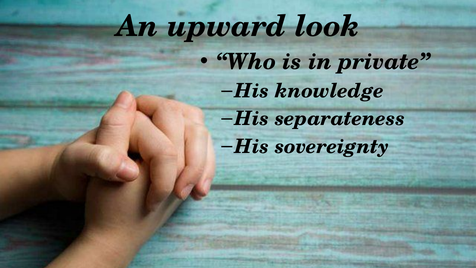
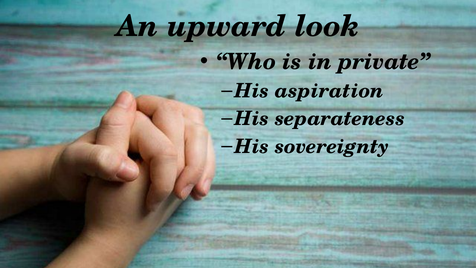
knowledge: knowledge -> aspiration
